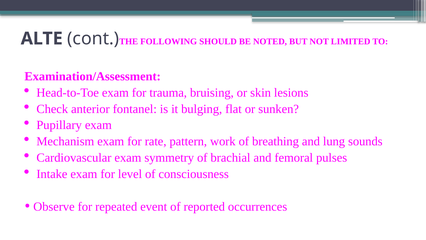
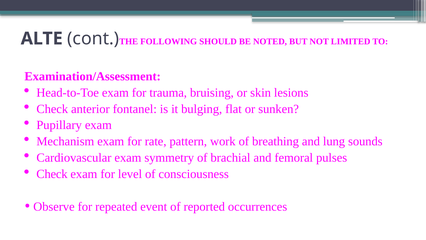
Intake at (52, 174): Intake -> Check
